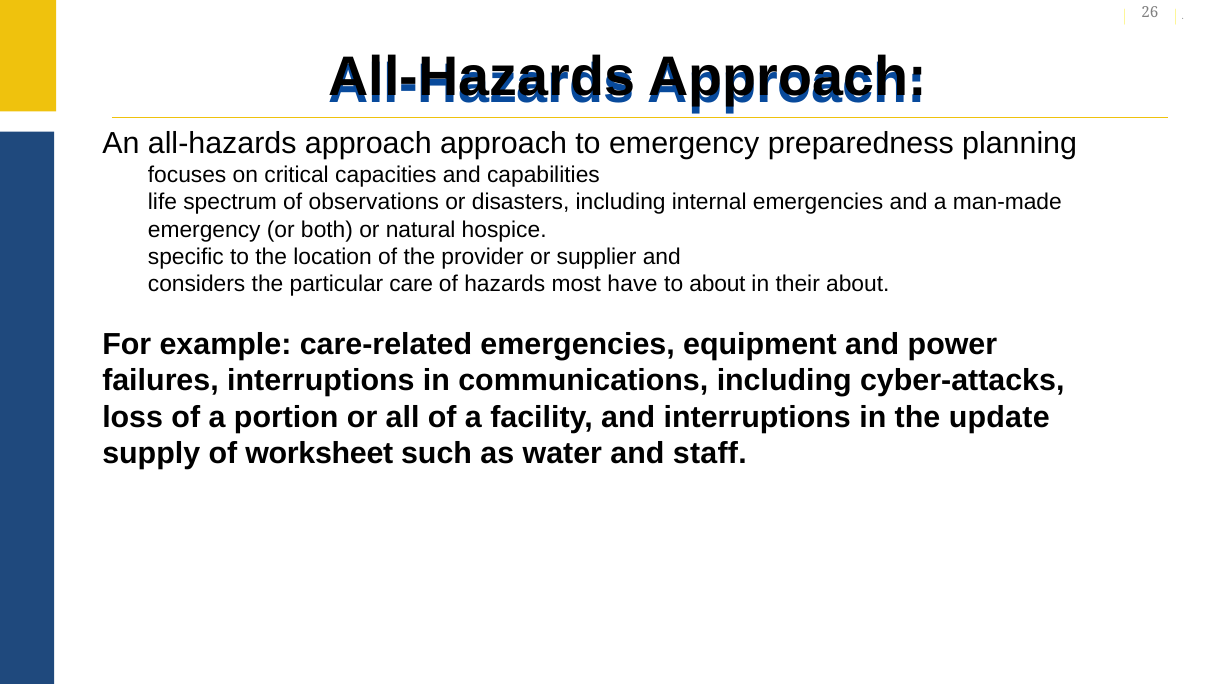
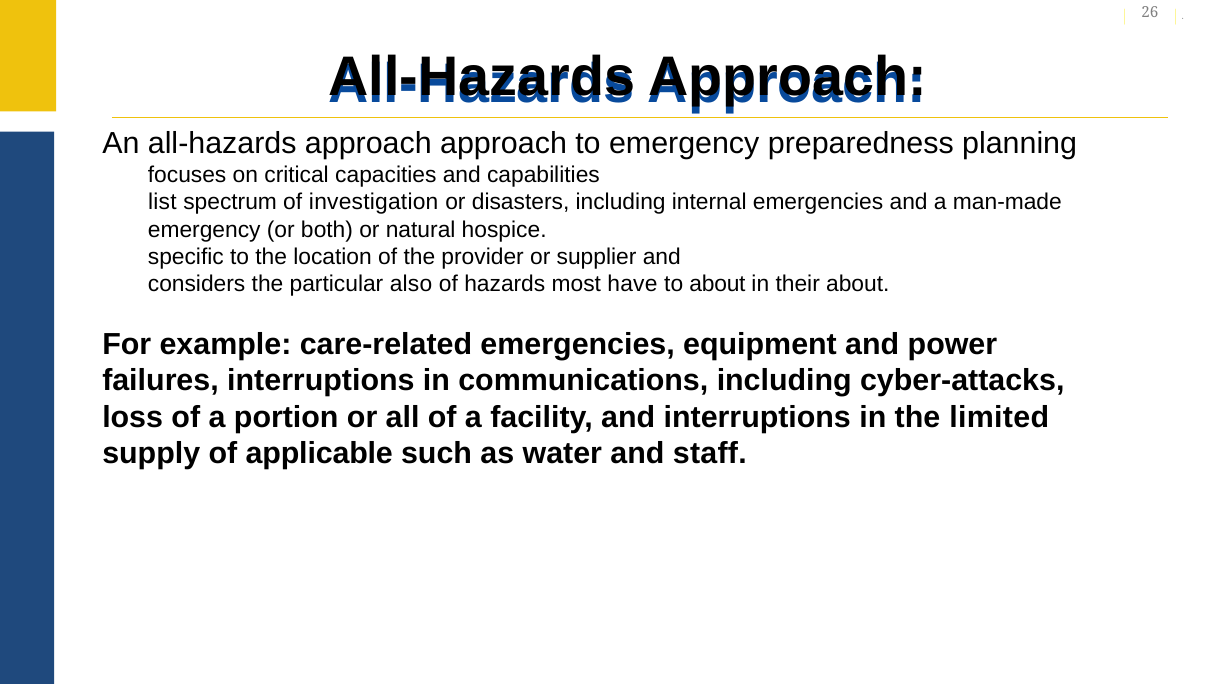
life: life -> list
observations: observations -> investigation
care: care -> also
update: update -> limited
worksheet: worksheet -> applicable
